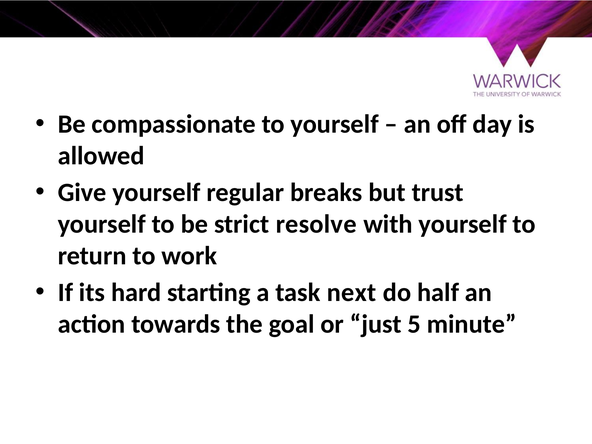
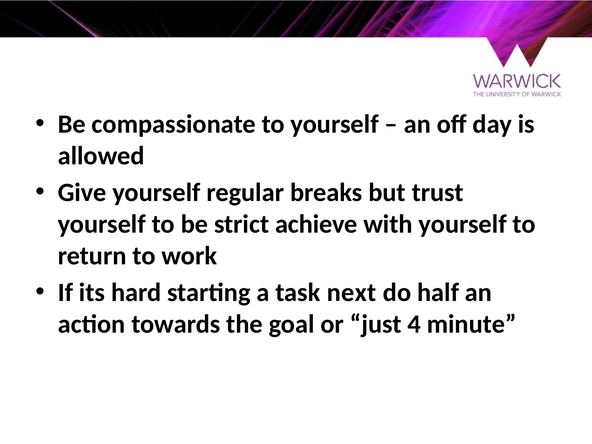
resolve: resolve -> achieve
5: 5 -> 4
